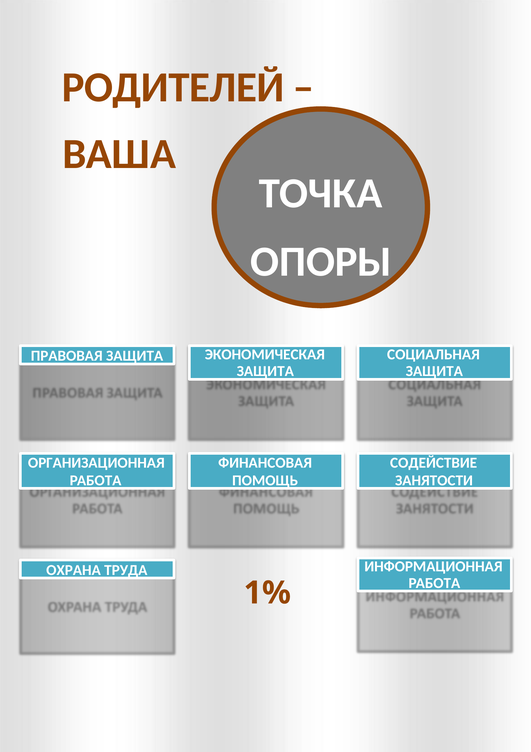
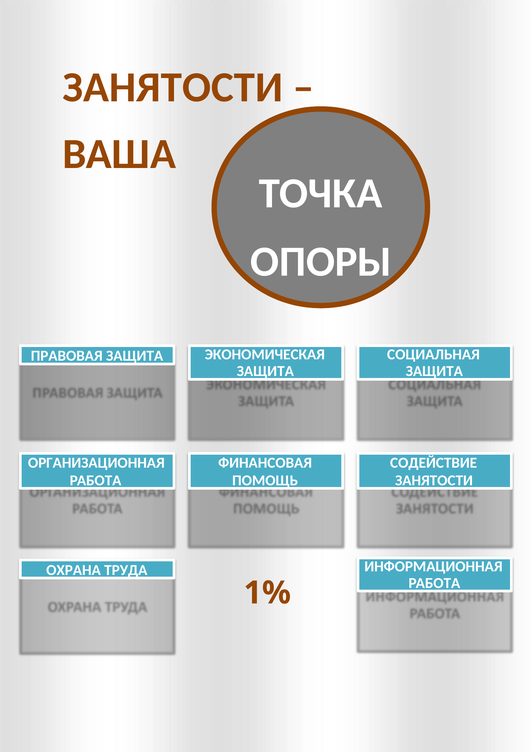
РОДИТЕЛЕЙ at (173, 87): РОДИТЕЛЕЙ -> ЗАНЯТОСТИ
